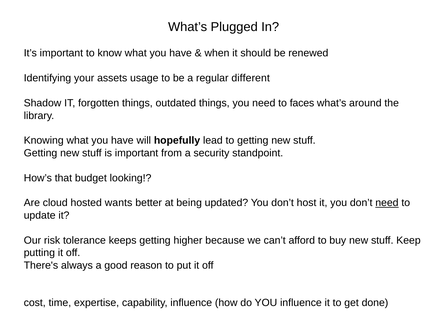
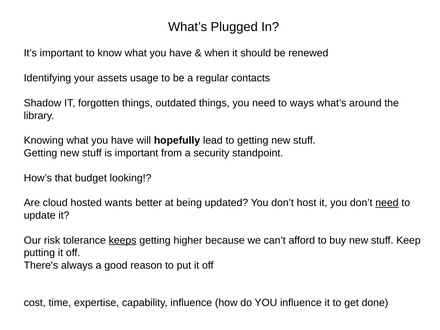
different: different -> contacts
faces: faces -> ways
keeps underline: none -> present
